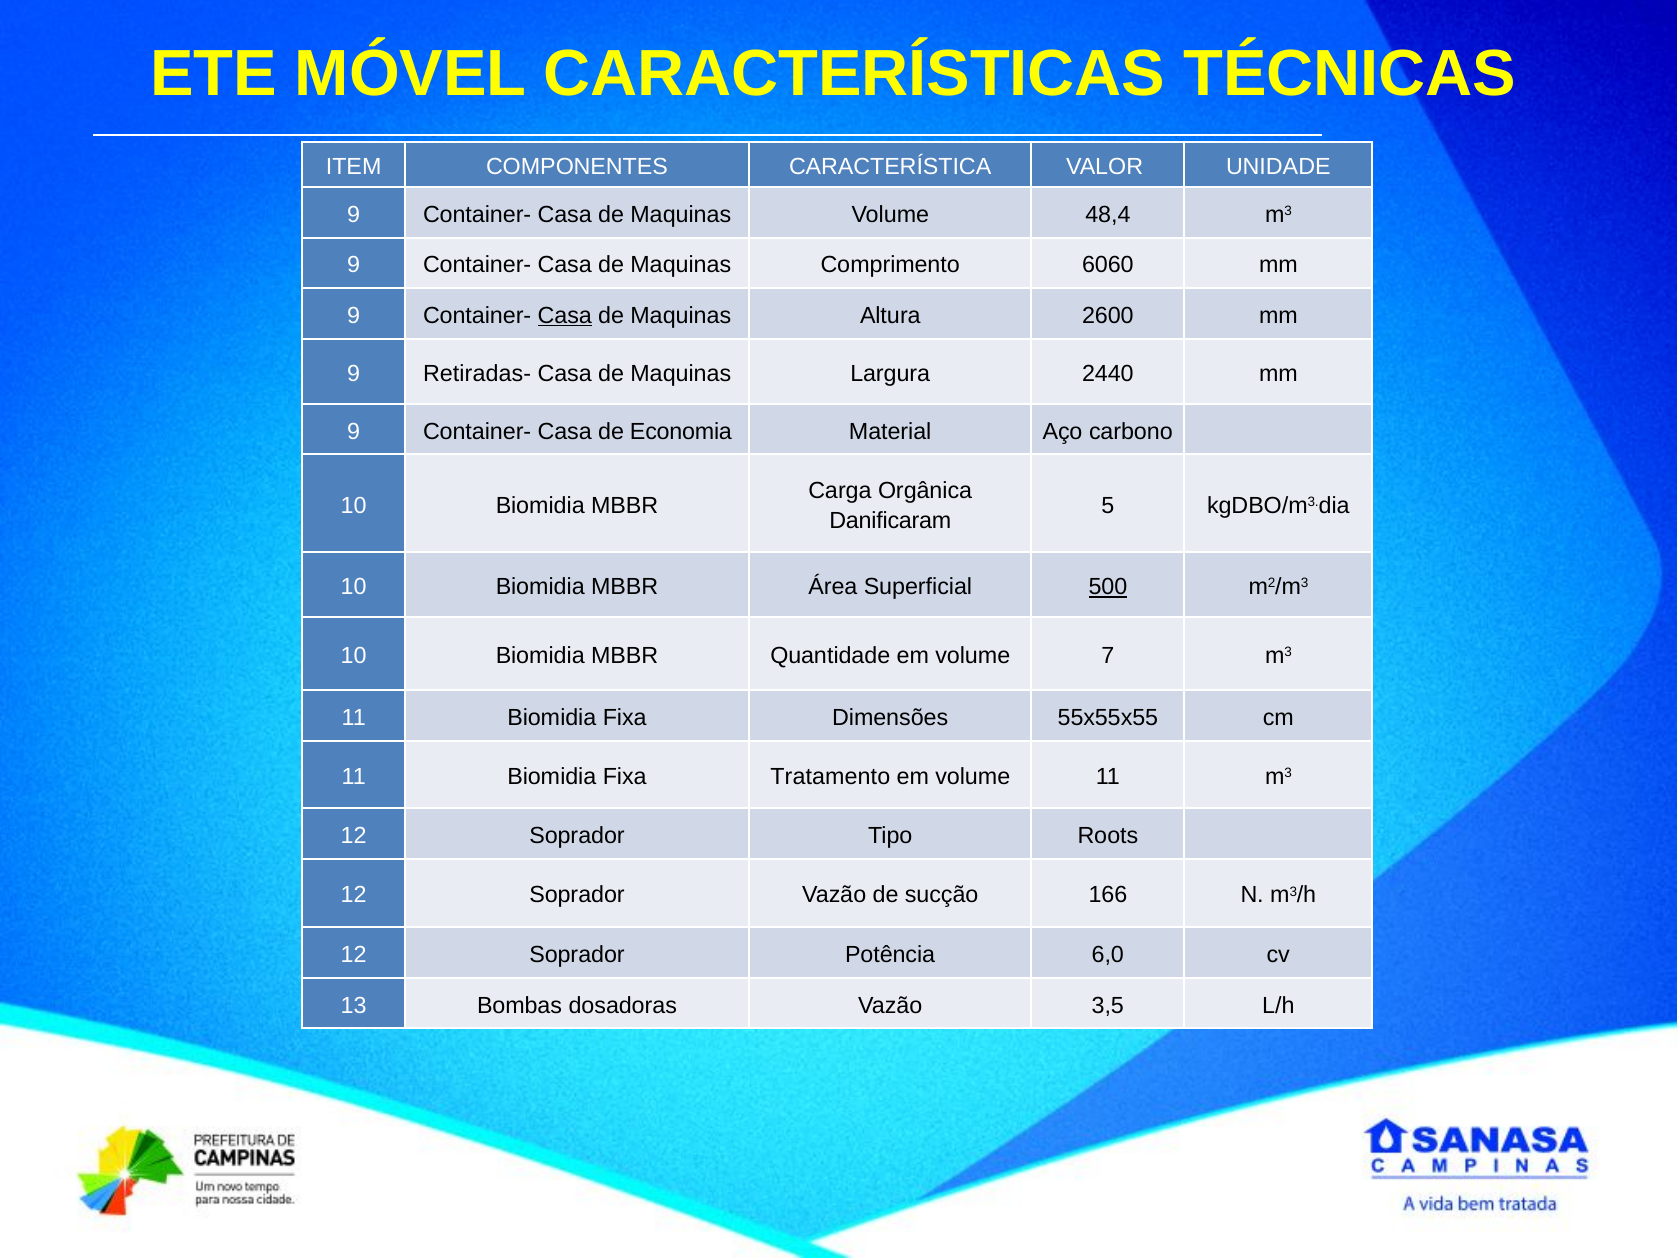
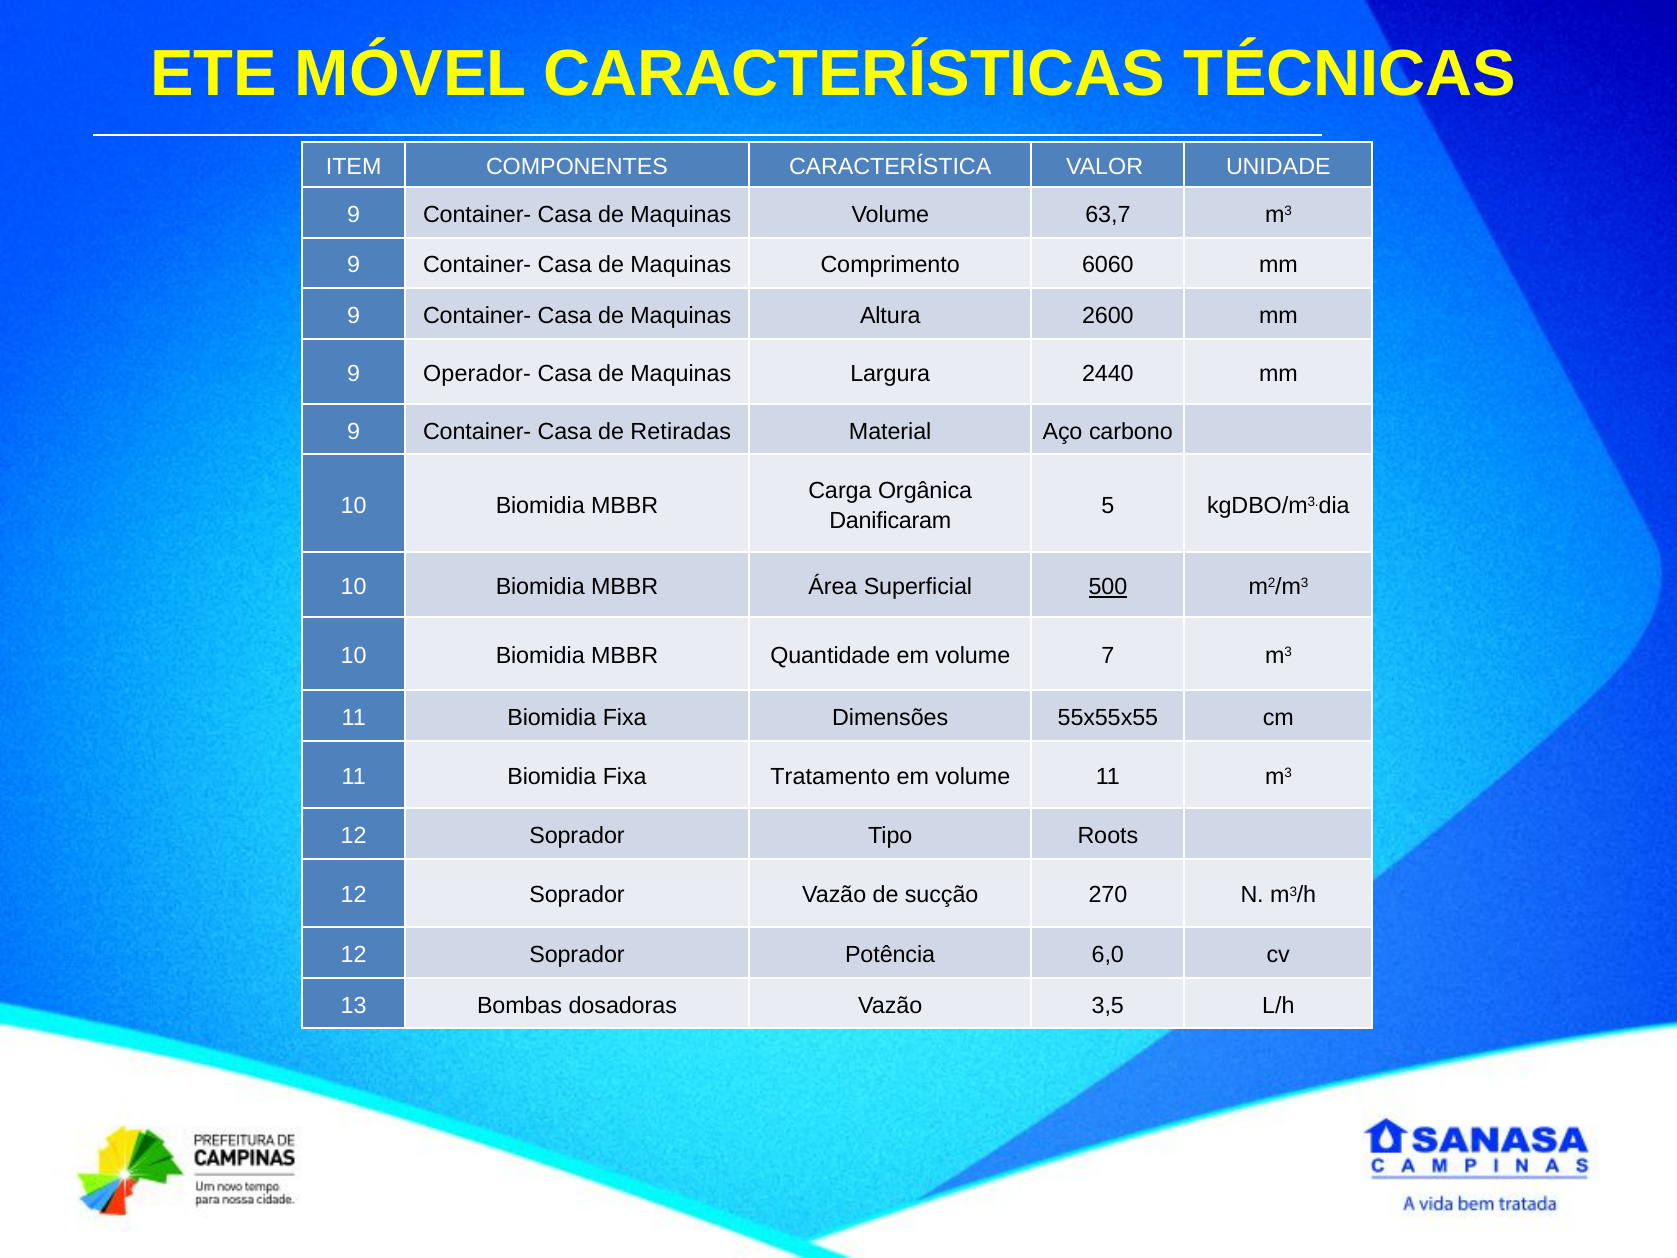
48,4: 48,4 -> 63,7
Casa at (565, 315) underline: present -> none
Retiradas-: Retiradas- -> Operador-
Economia: Economia -> Retiradas
166: 166 -> 270
